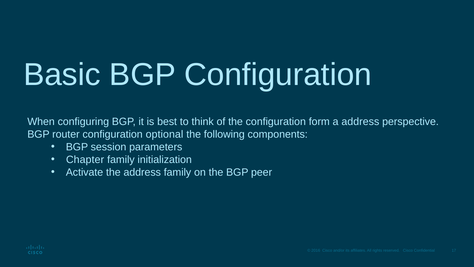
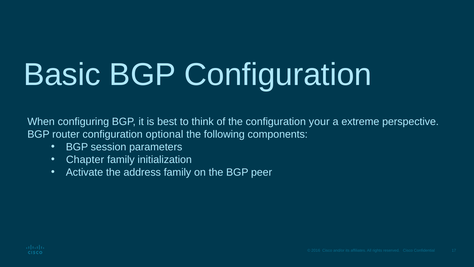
form: form -> your
a address: address -> extreme
